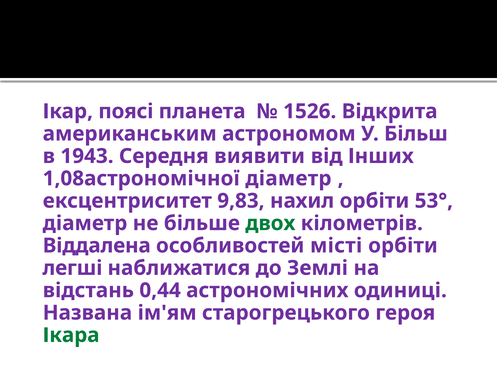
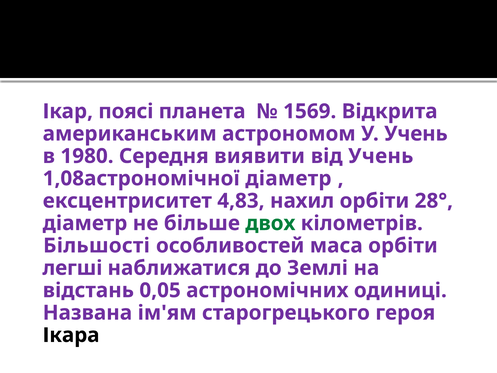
1526: 1526 -> 1569
У Більш: Більш -> Учень
1943: 1943 -> 1980
від Інших: Інших -> Учень
9,83: 9,83 -> 4,83
53°: 53° -> 28°
Віддалена: Віддалена -> Більшості
місті: місті -> маса
0,44: 0,44 -> 0,05
Ікара colour: green -> black
